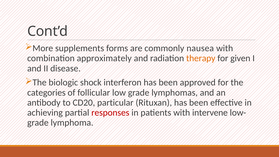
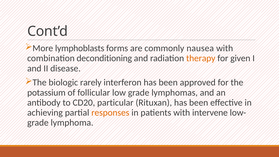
supplements: supplements -> lymphoblasts
approximately: approximately -> deconditioning
shock: shock -> rarely
categories: categories -> potassium
responses colour: red -> orange
